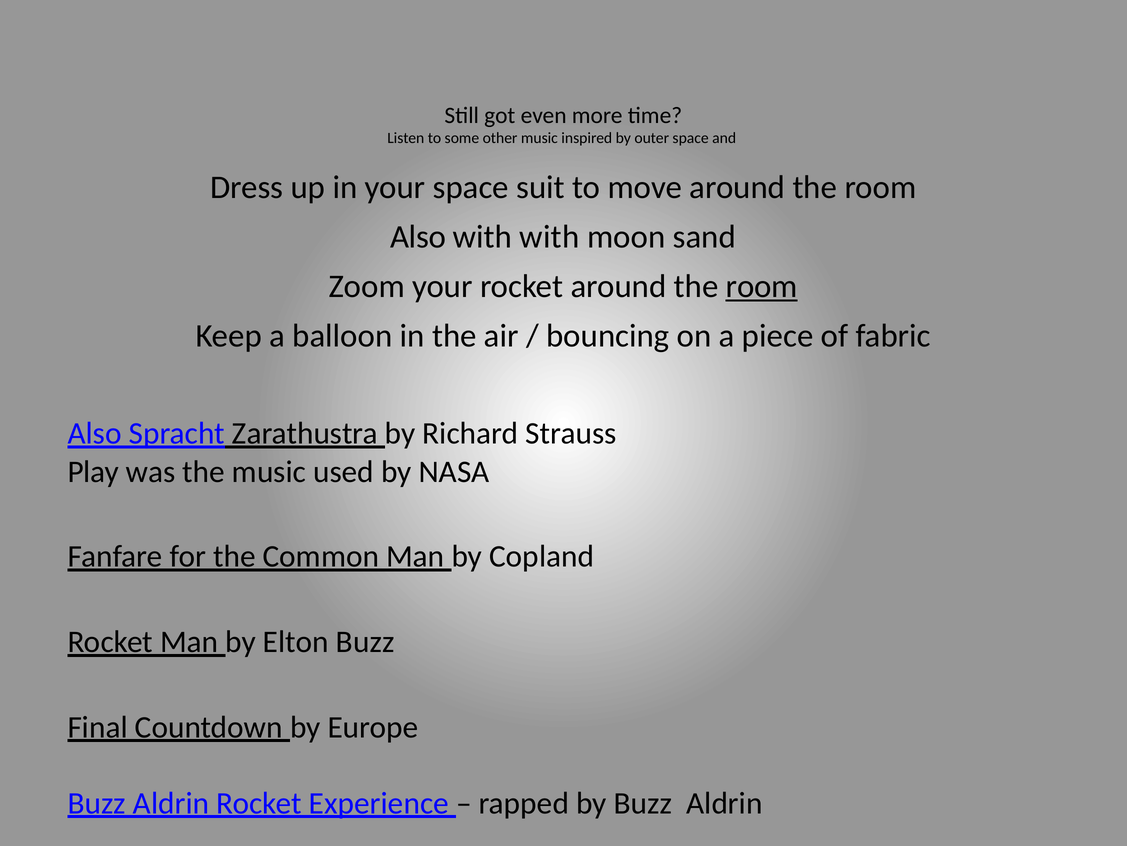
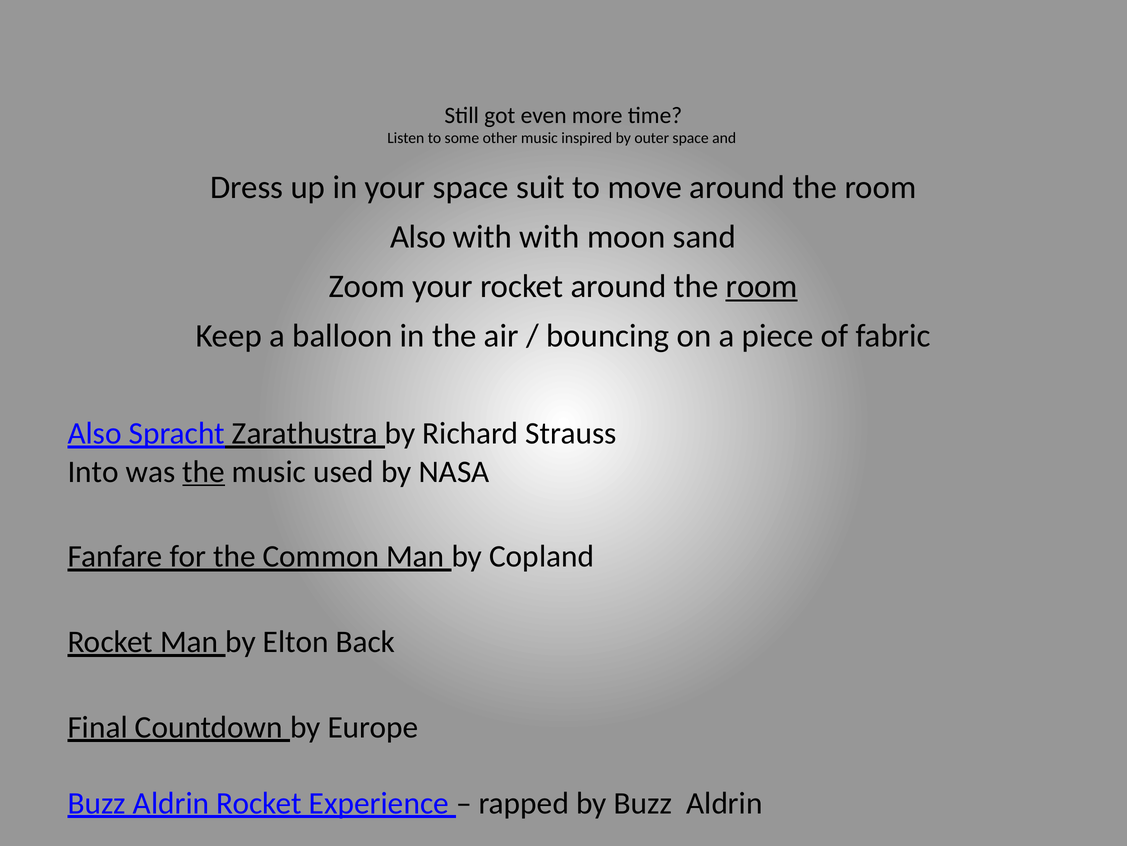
Play: Play -> Into
the at (204, 471) underline: none -> present
Elton Buzz: Buzz -> Back
